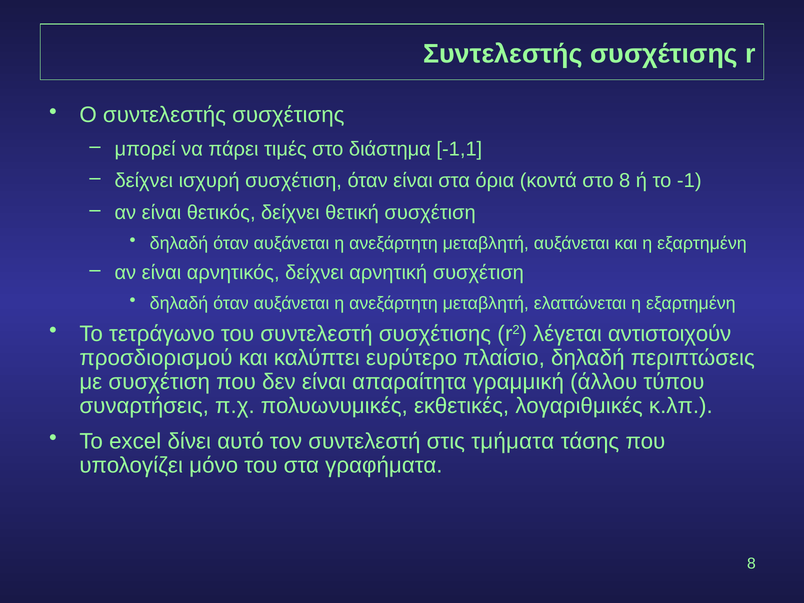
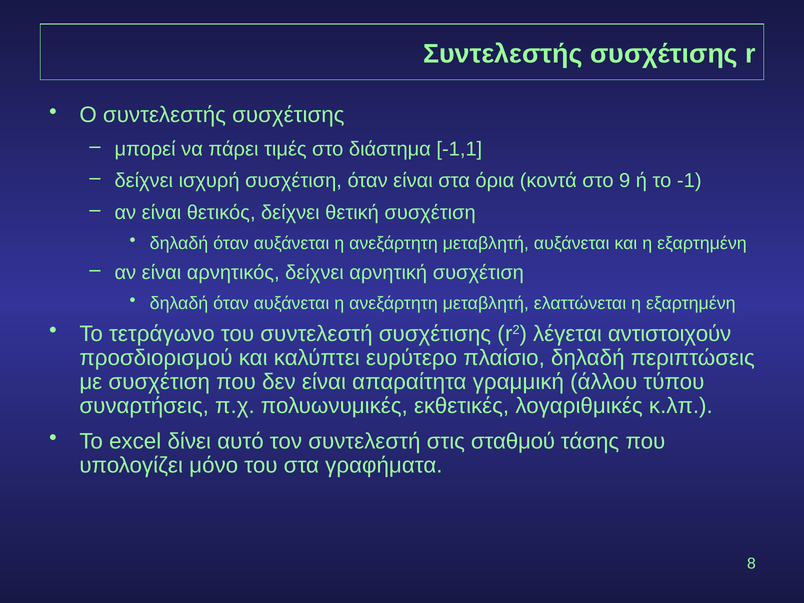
στο 8: 8 -> 9
τμήματα: τμήματα -> σταθμού
